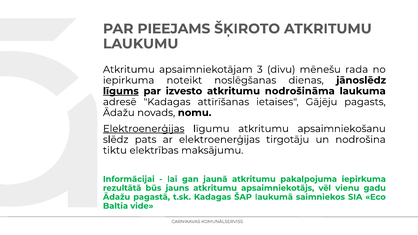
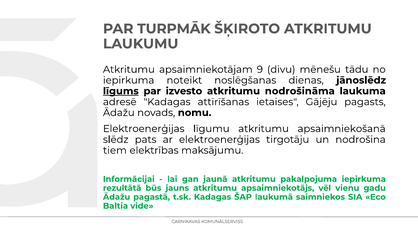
PIEEJAMS: PIEEJAMS -> TURPMĀK
3: 3 -> 9
rada: rada -> tādu
Elektroenerģijas at (144, 129) underline: present -> none
apsaimniekošanu: apsaimniekošanu -> apsaimniekošanā
tiktu: tiktu -> tiem
